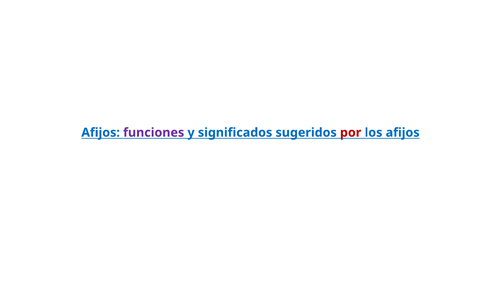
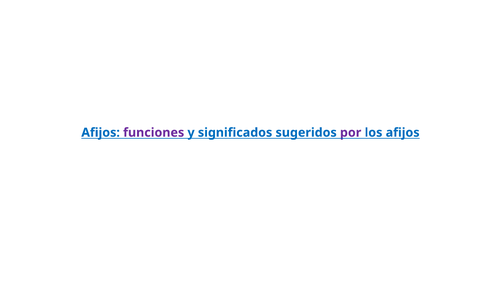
por colour: red -> purple
